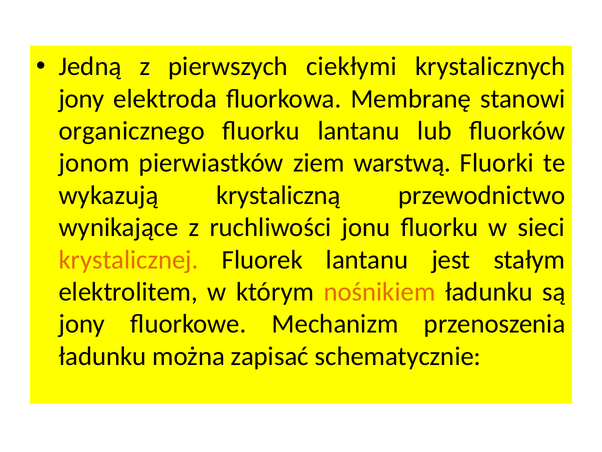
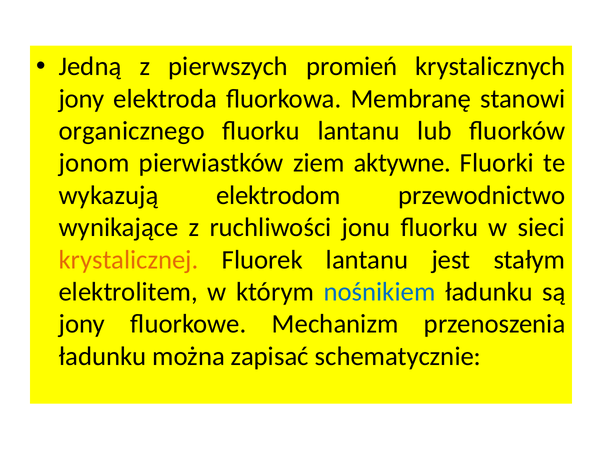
ciekłymi: ciekłymi -> promień
warstwą: warstwą -> aktywne
krystaliczną: krystaliczną -> elektrodom
nośnikiem colour: orange -> blue
